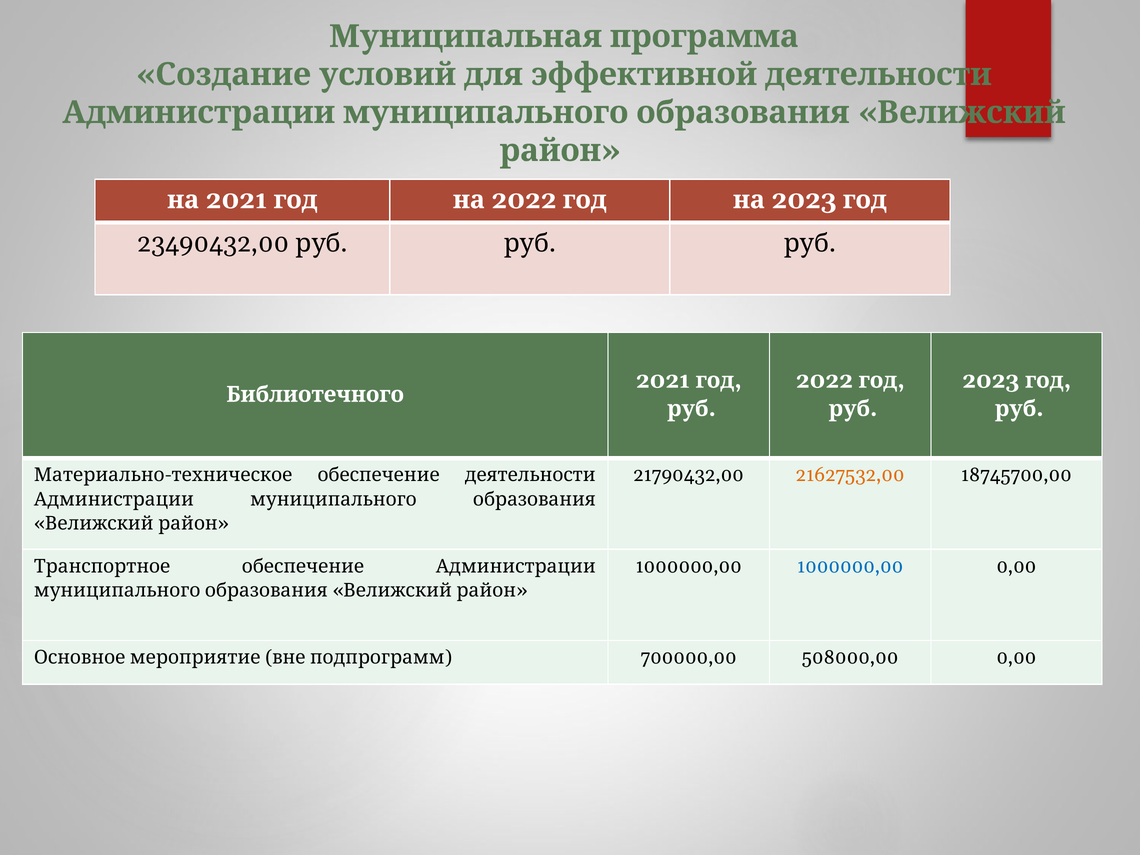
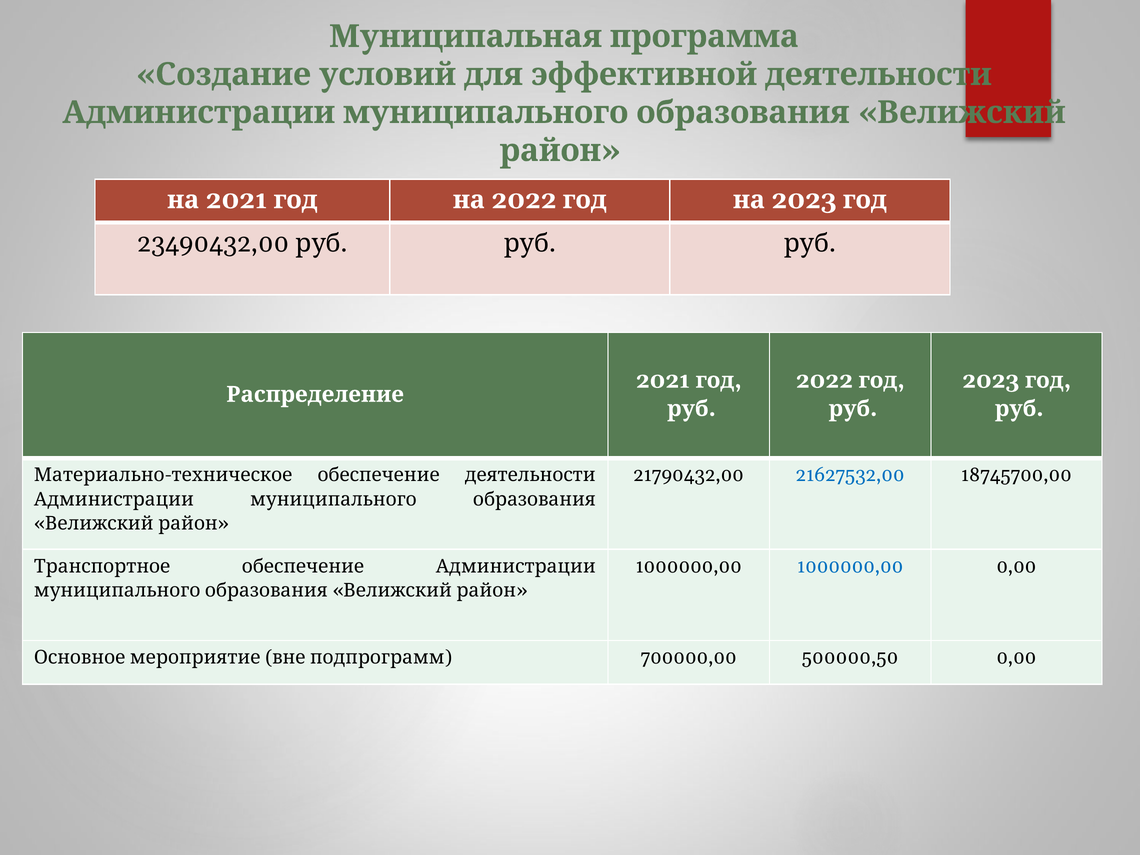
Библиотечного: Библиотечного -> Распределение
21627532,00 colour: orange -> blue
508000,00: 508000,00 -> 500000,50
